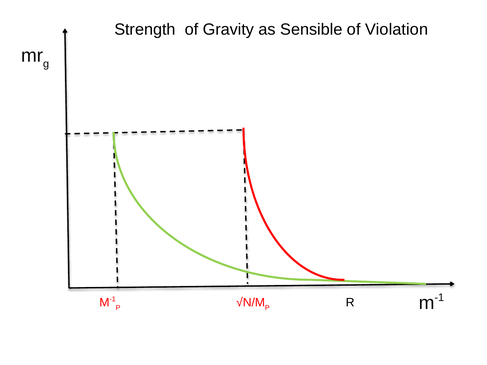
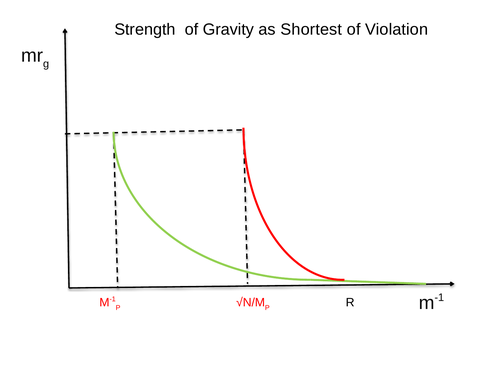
Sensible: Sensible -> Shortest
